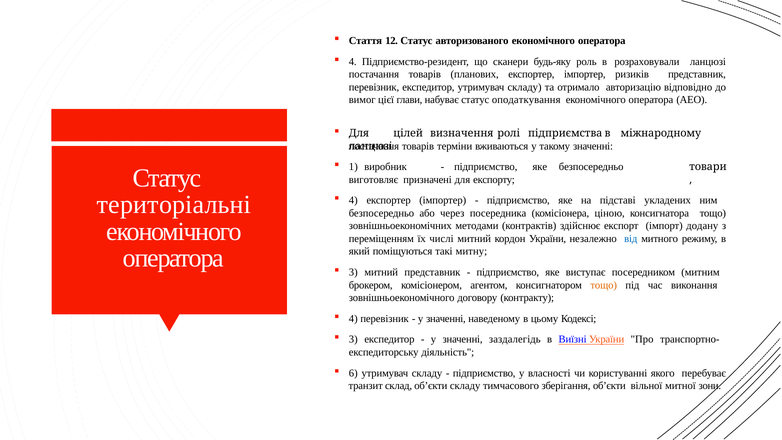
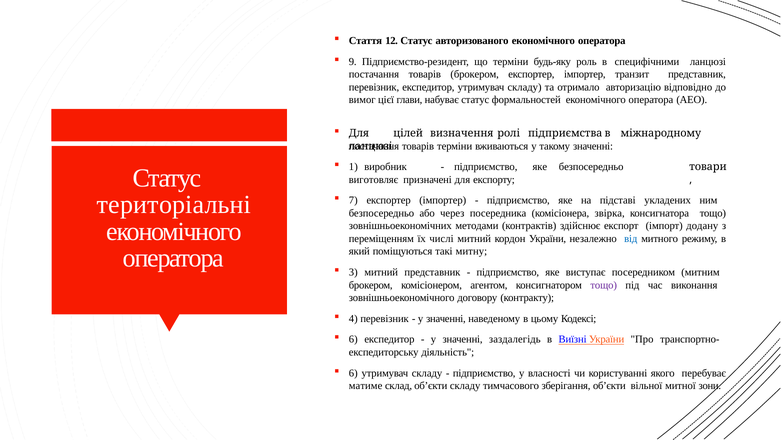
4 at (353, 62): 4 -> 9
що сканери: сканери -> терміни
розраховували: розраховували -> специфічними
товарів планових: планових -> брокером
ризиків: ризиків -> транзит
оподаткування: оподаткування -> формальностей
4 at (353, 200): 4 -> 7
ціною: ціною -> звірка
тощо at (604, 285) colour: orange -> purple
3 at (353, 339): 3 -> 6
транзит: транзит -> матиме
